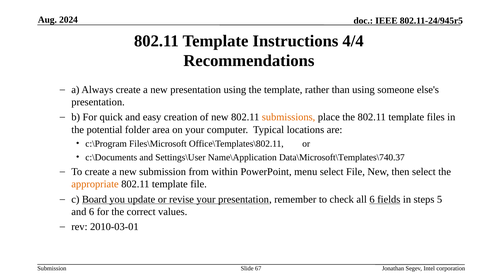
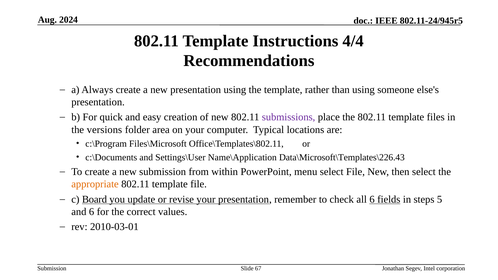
submissions colour: orange -> purple
potential: potential -> versions
Data\Microsoft\Templates\740.37: Data\Microsoft\Templates\740.37 -> Data\Microsoft\Templates\226.43
